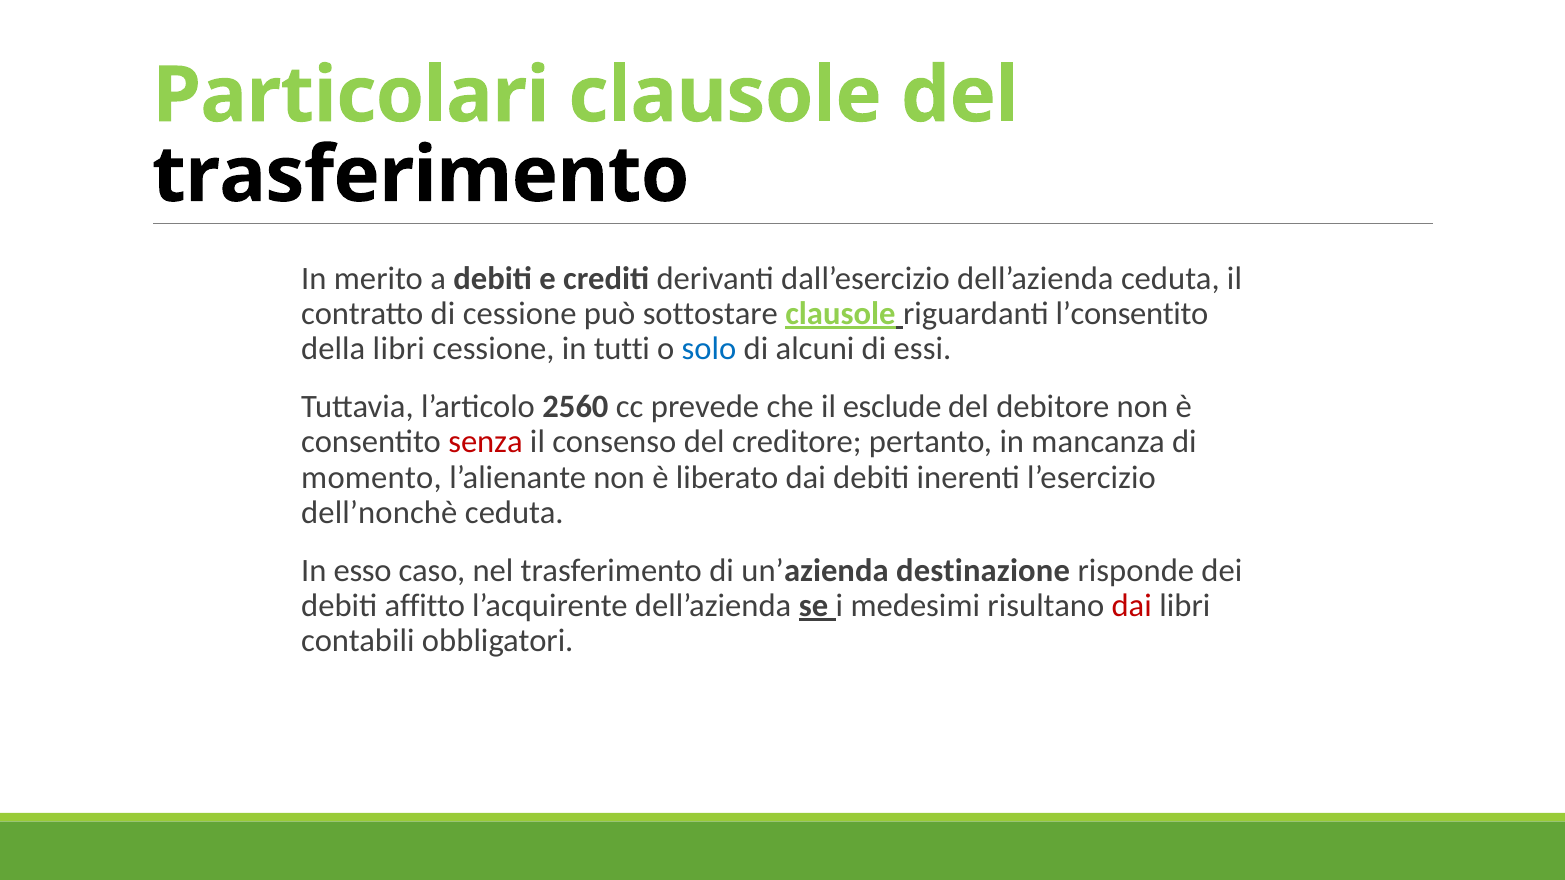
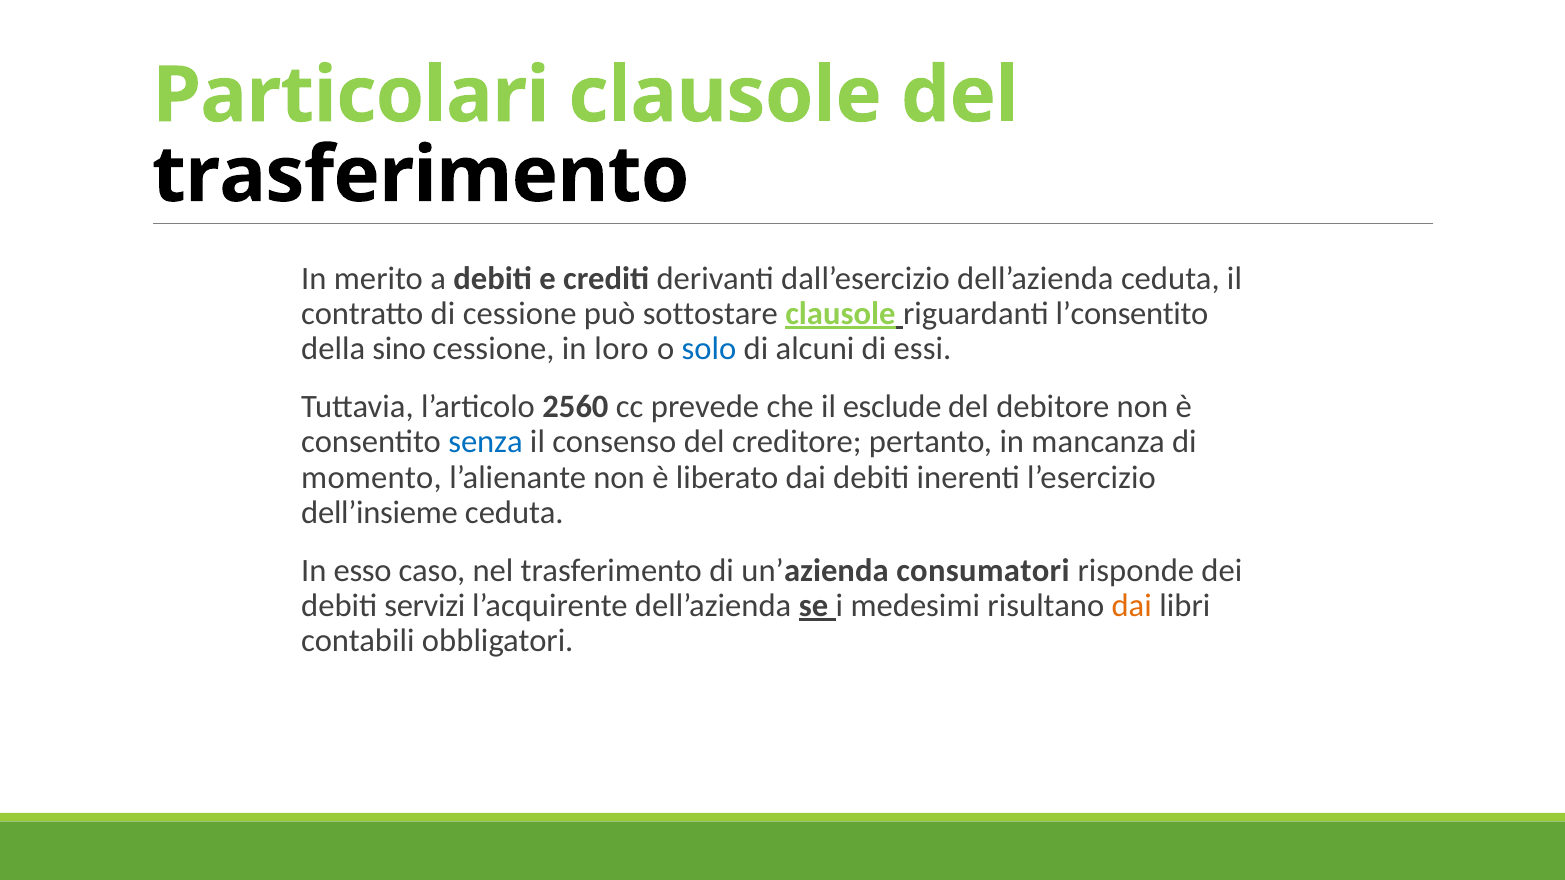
della libri: libri -> sino
tutti: tutti -> loro
senza colour: red -> blue
dell’nonchè: dell’nonchè -> dell’insieme
destinazione: destinazione -> consumatori
affitto: affitto -> servizi
dai at (1132, 606) colour: red -> orange
